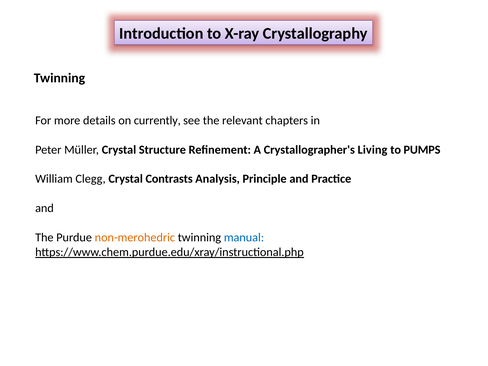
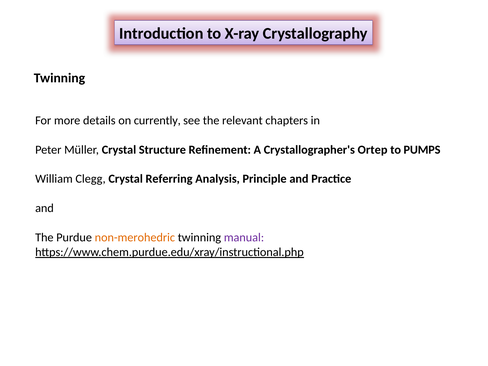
Living: Living -> Ortep
Contrasts: Contrasts -> Referring
manual colour: blue -> purple
